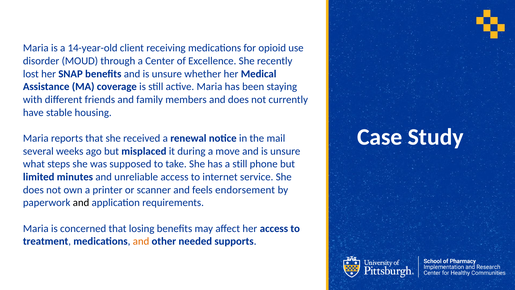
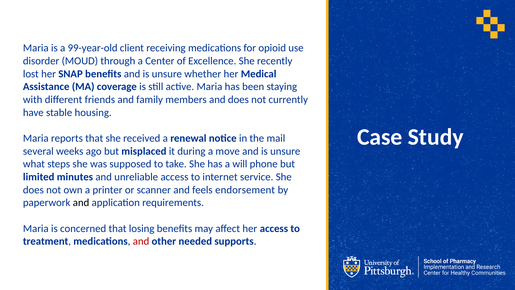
14-year-old: 14-year-old -> 99-year-old
a still: still -> will
and at (141, 241) colour: orange -> red
